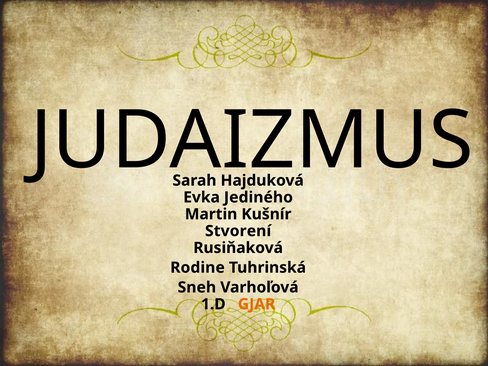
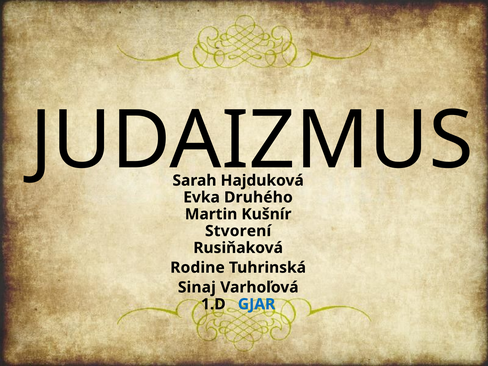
Jediného: Jediného -> Druhého
Sneh: Sneh -> Sinaj
GJAR colour: orange -> blue
